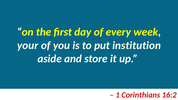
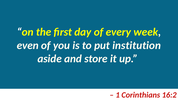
your: your -> even
